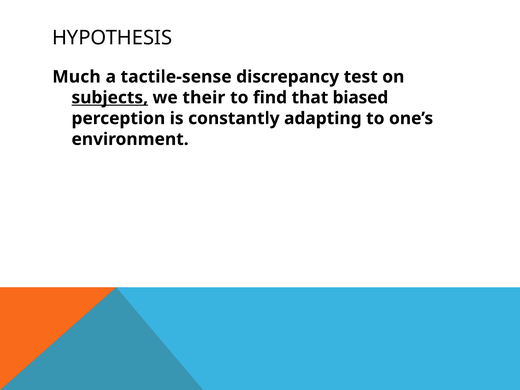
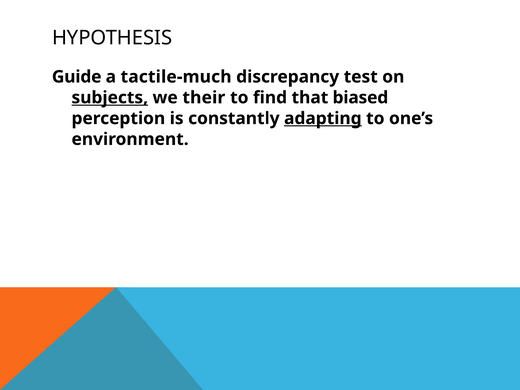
Much: Much -> Guide
tactile-sense: tactile-sense -> tactile-much
adapting underline: none -> present
